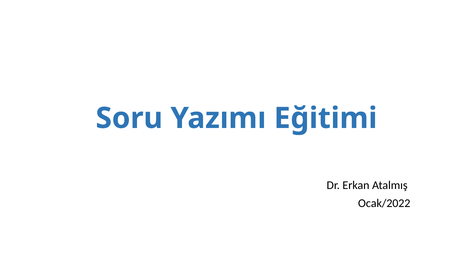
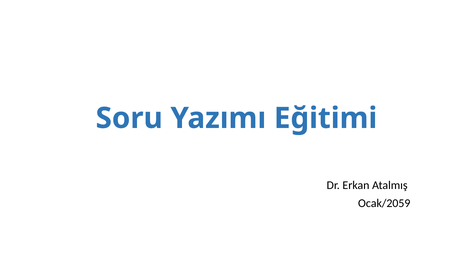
Ocak/2022: Ocak/2022 -> Ocak/2059
